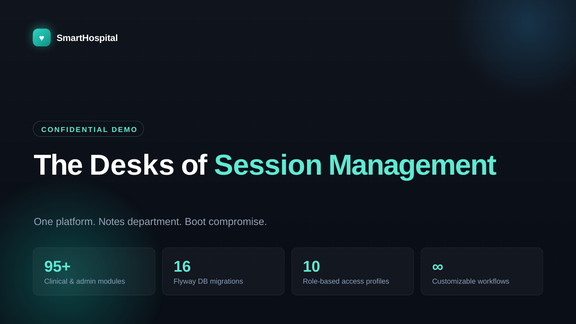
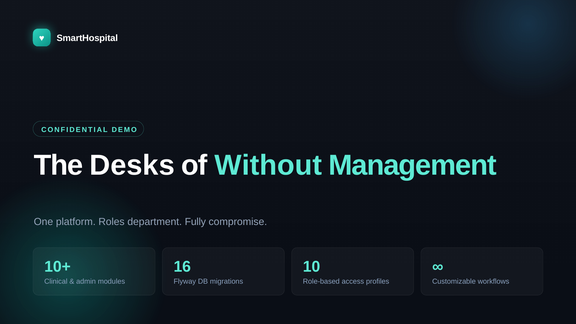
Session: Session -> Without
Notes: Notes -> Roles
Boot: Boot -> Fully
95+: 95+ -> 10+
